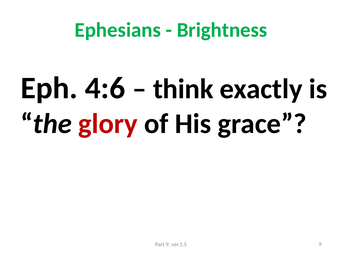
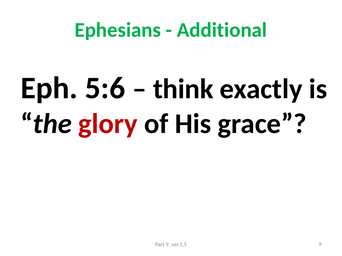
Brightness: Brightness -> Additional
4:6: 4:6 -> 5:6
